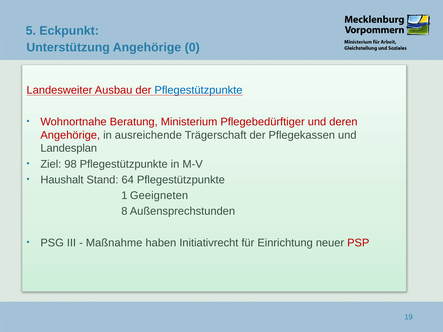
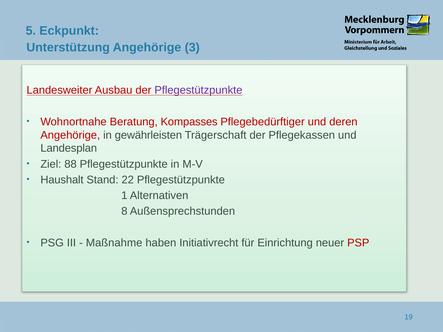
0: 0 -> 3
Pflegestützpunkte at (198, 90) colour: blue -> purple
Ministerium: Ministerium -> Kompasses
ausreichende: ausreichende -> gewährleisten
98: 98 -> 88
64: 64 -> 22
Geeigneten: Geeigneten -> Alternativen
